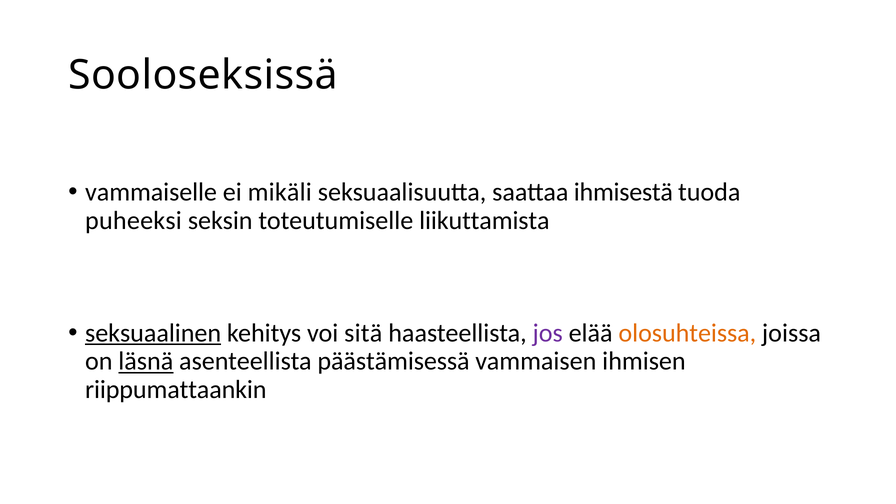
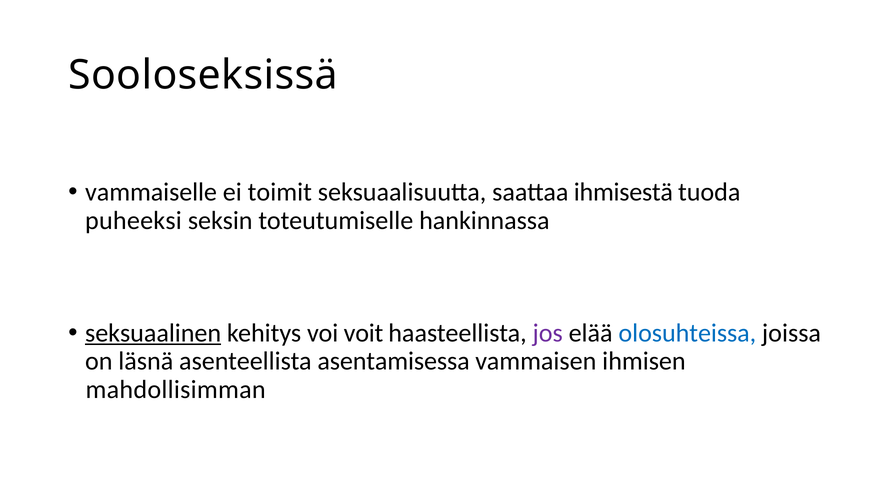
mikäli: mikäli -> toimit
liikuttamista: liikuttamista -> hankinnassa
sitä: sitä -> voit
olosuhteissa colour: orange -> blue
läsnä underline: present -> none
päästämisessä: päästämisessä -> asentamisessa
riippumattaankin: riippumattaankin -> mahdollisimman
